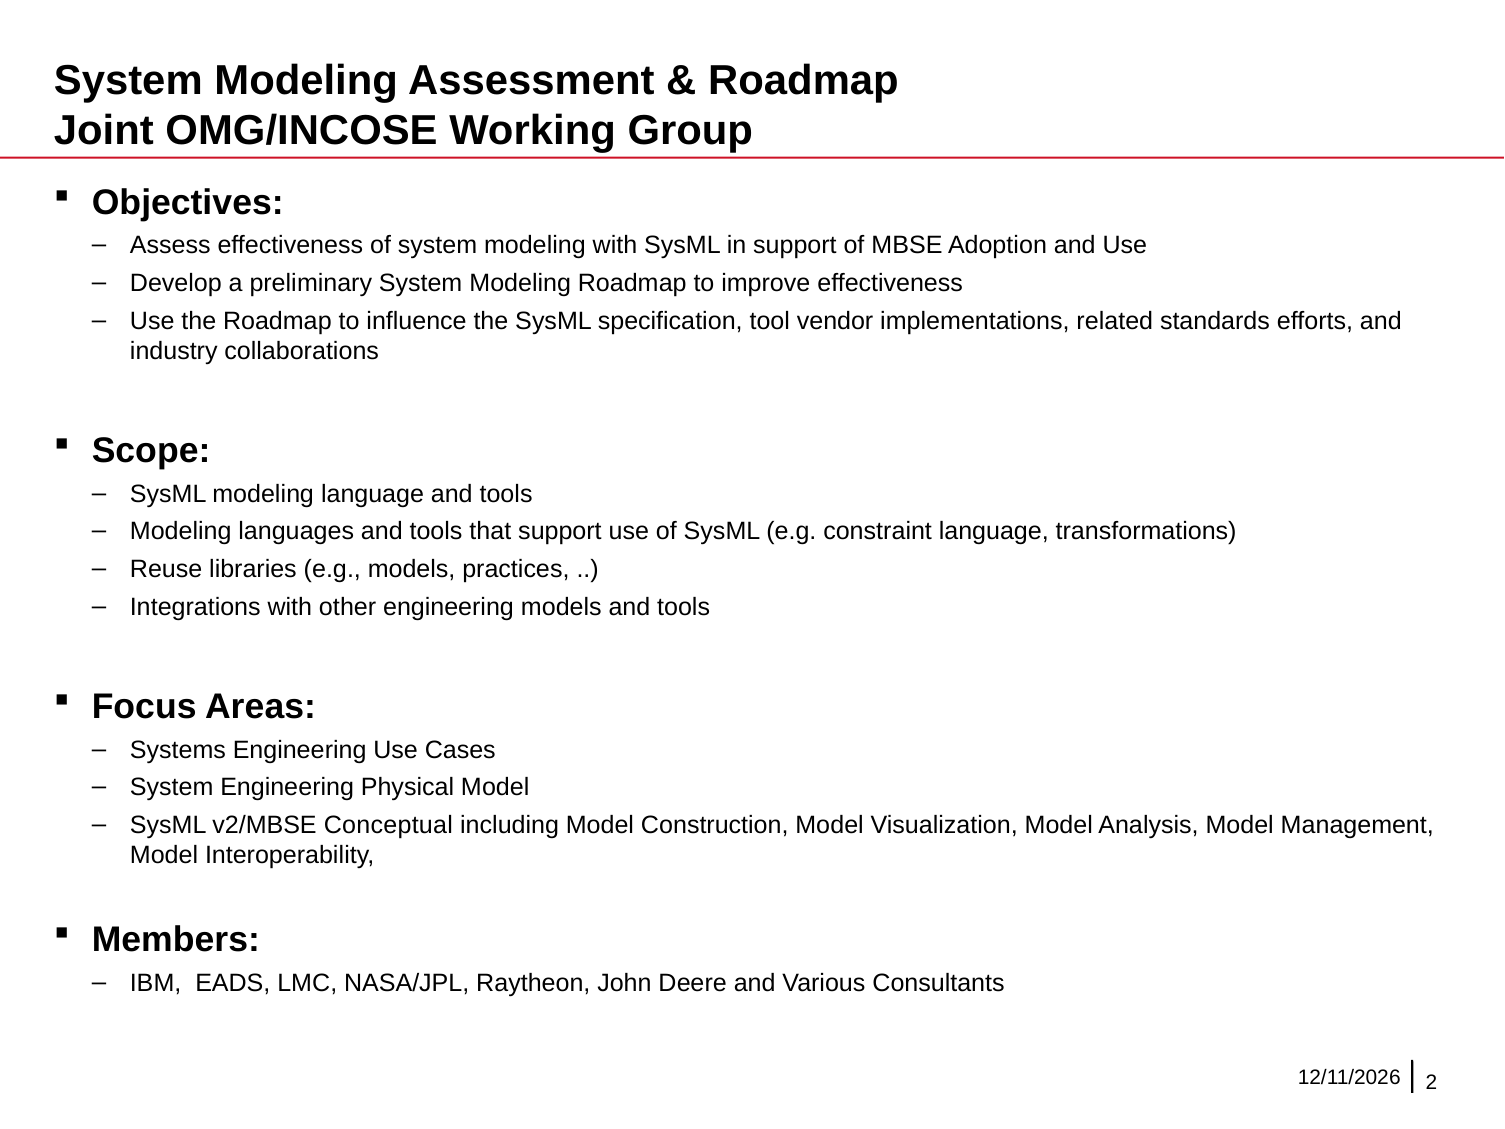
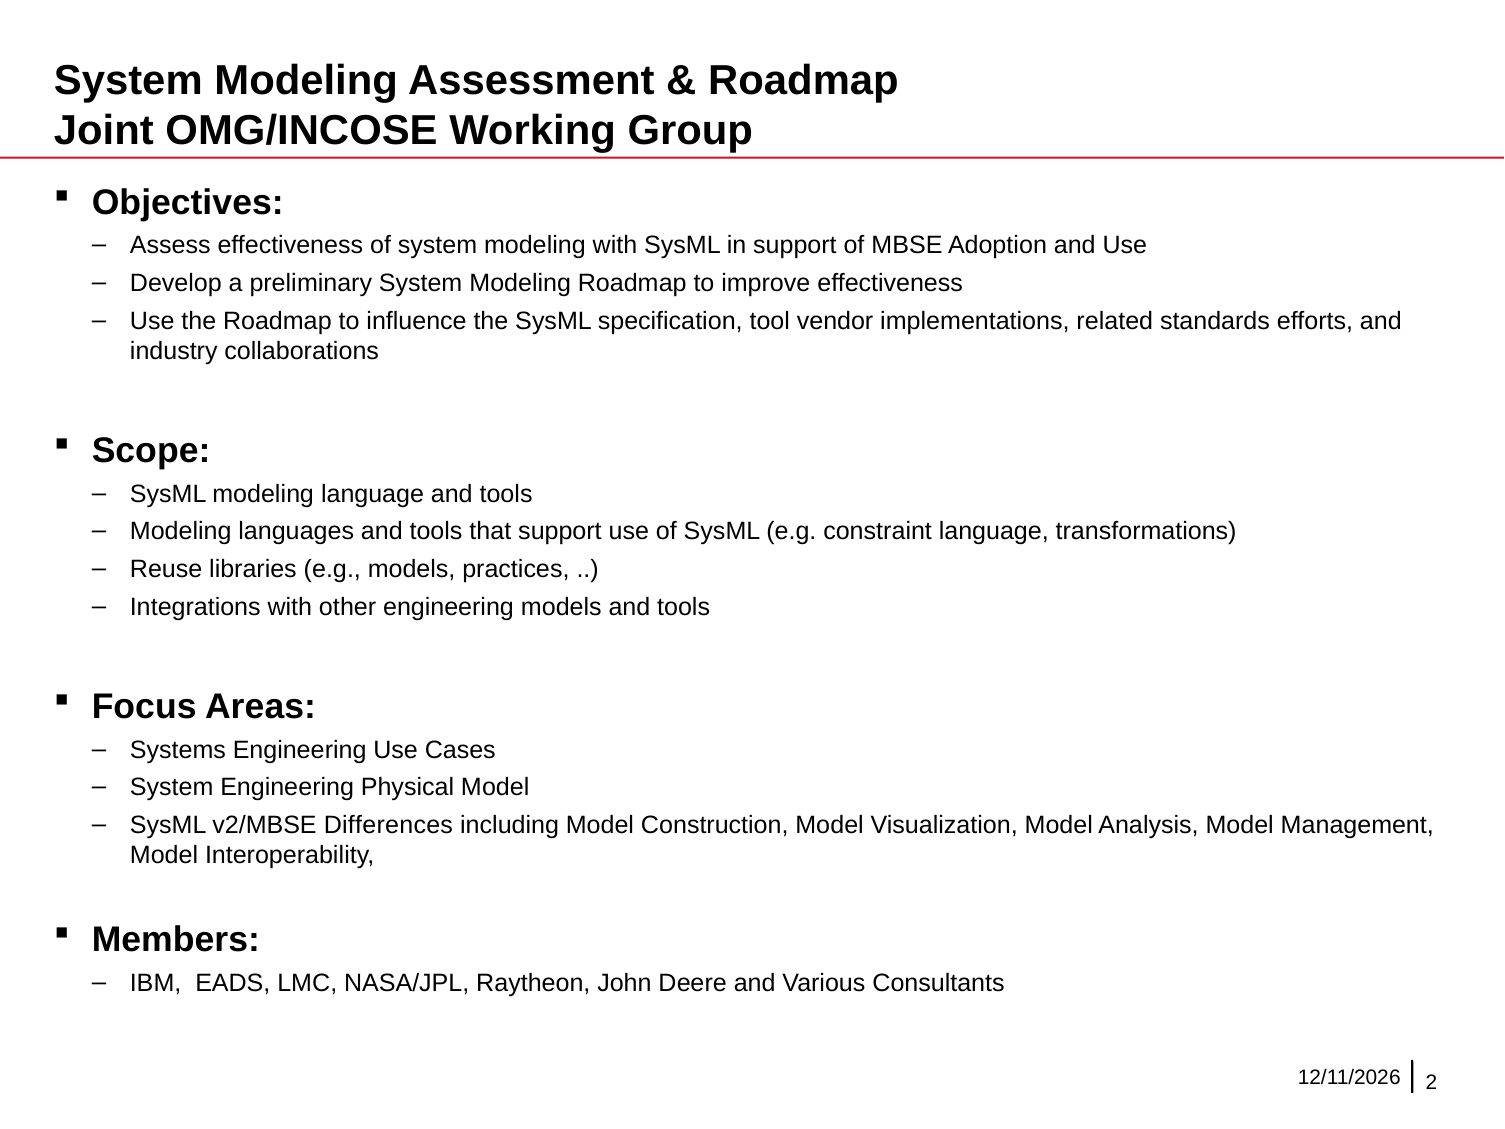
Conceptual: Conceptual -> Differences
